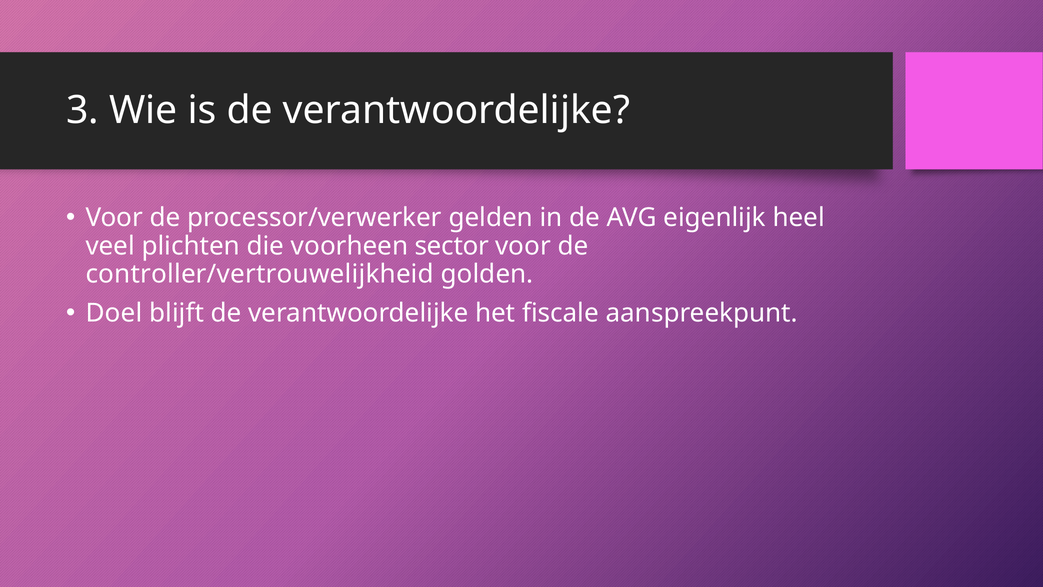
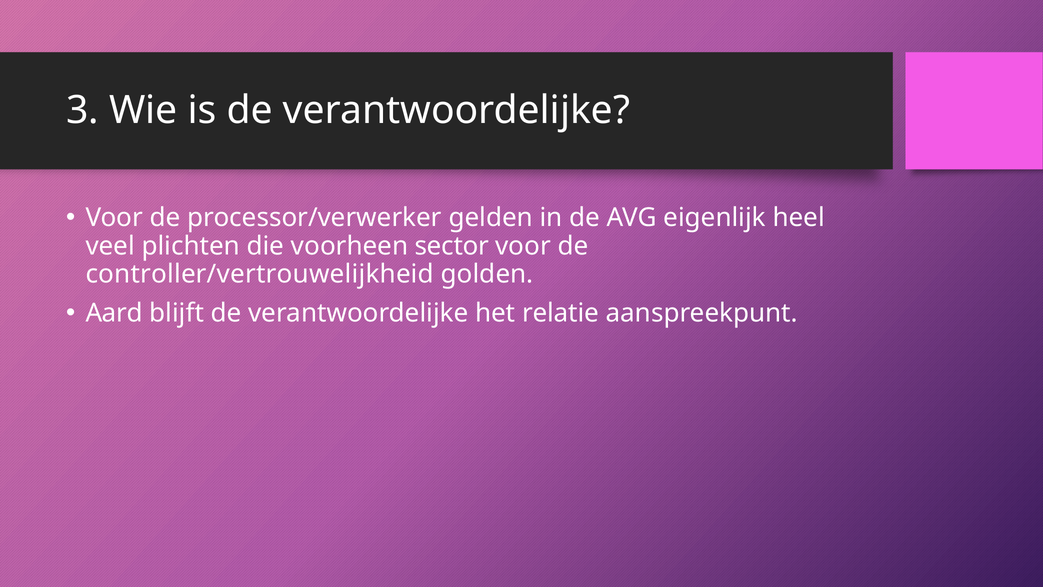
Doel: Doel -> Aard
fiscale: fiscale -> relatie
